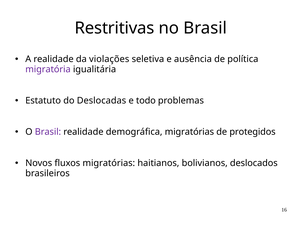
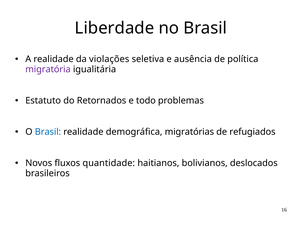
Restritivas: Restritivas -> Liberdade
Deslocadas: Deslocadas -> Retornados
Brasil at (48, 132) colour: purple -> blue
protegidos: protegidos -> refugiados
fluxos migratórias: migratórias -> quantidade
